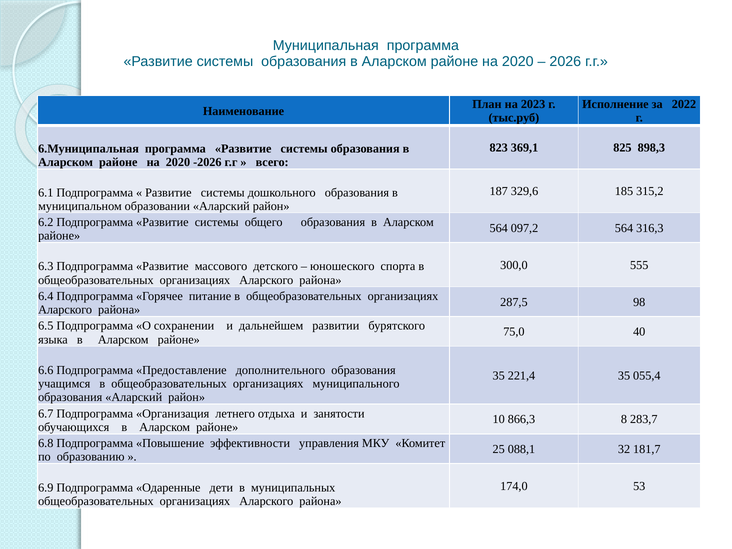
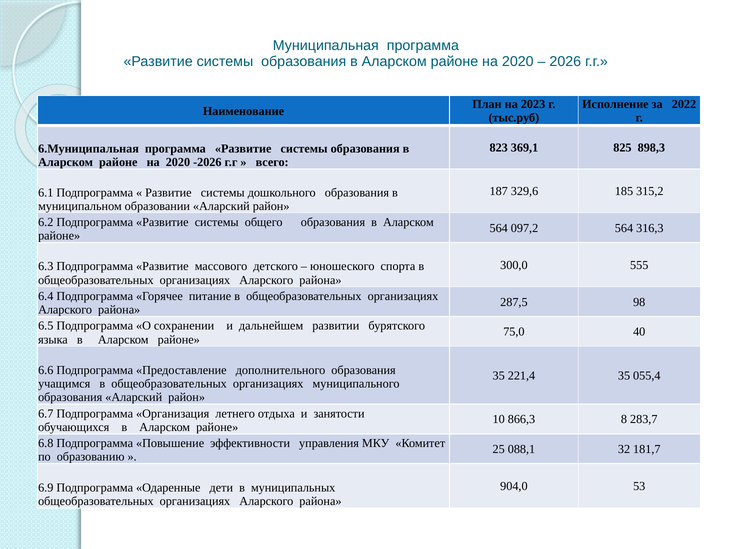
174,0: 174,0 -> 904,0
